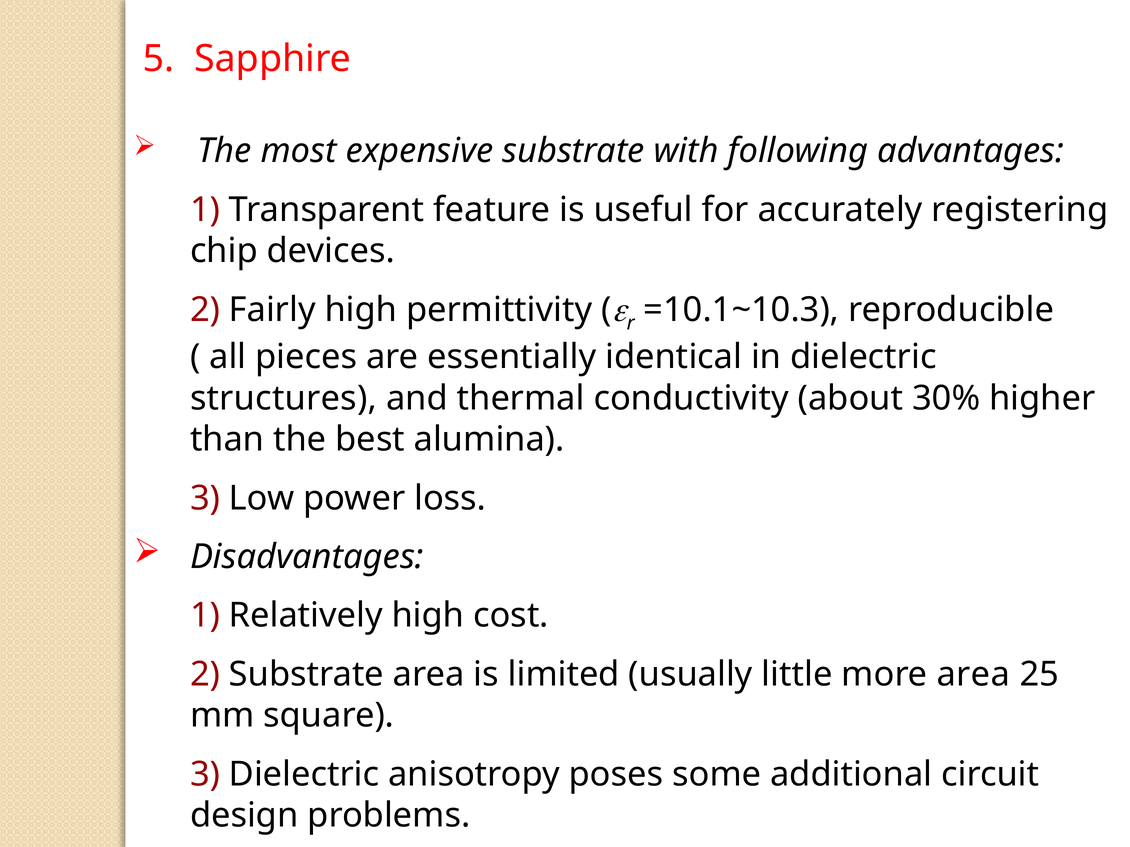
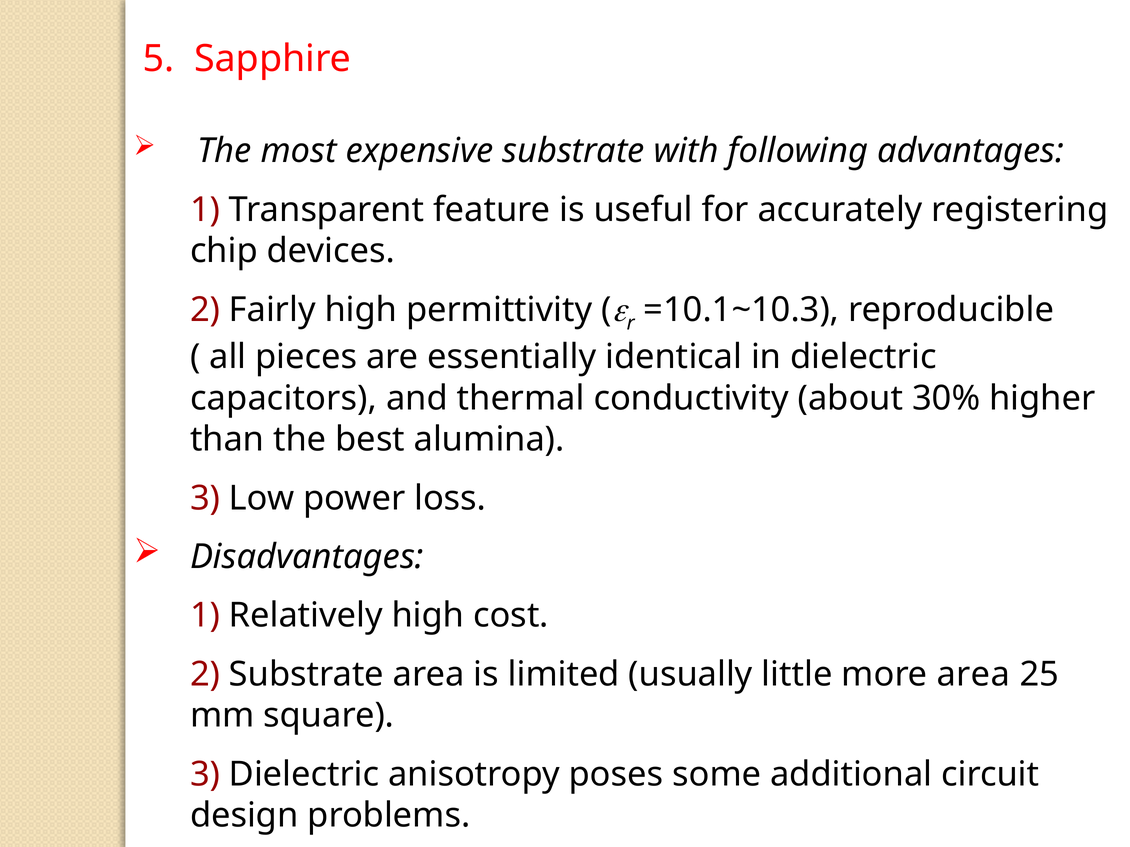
structures: structures -> capacitors
